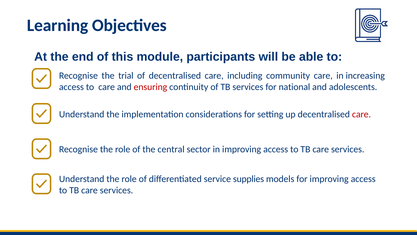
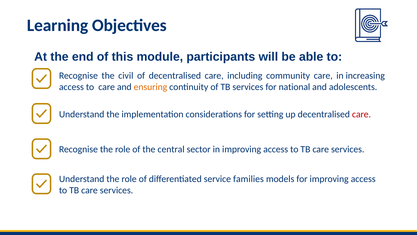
trial: trial -> civil
ensuring colour: red -> orange
supplies: supplies -> families
